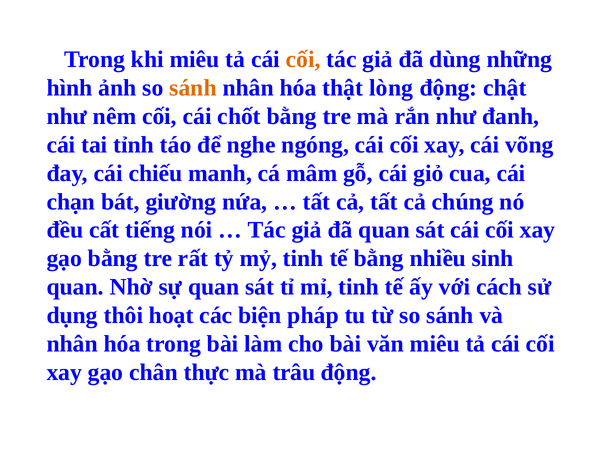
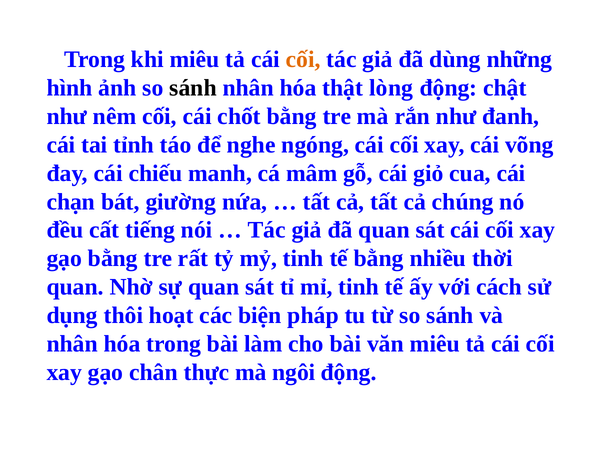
sánh at (193, 88) colour: orange -> black
sinh: sinh -> thời
trâu: trâu -> ngôi
